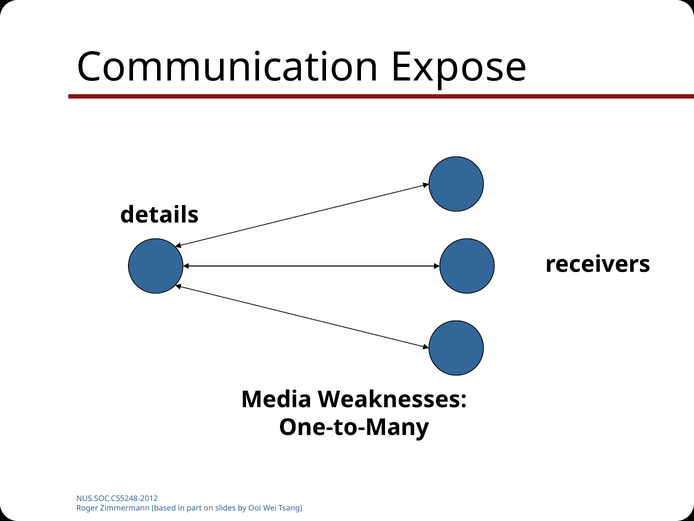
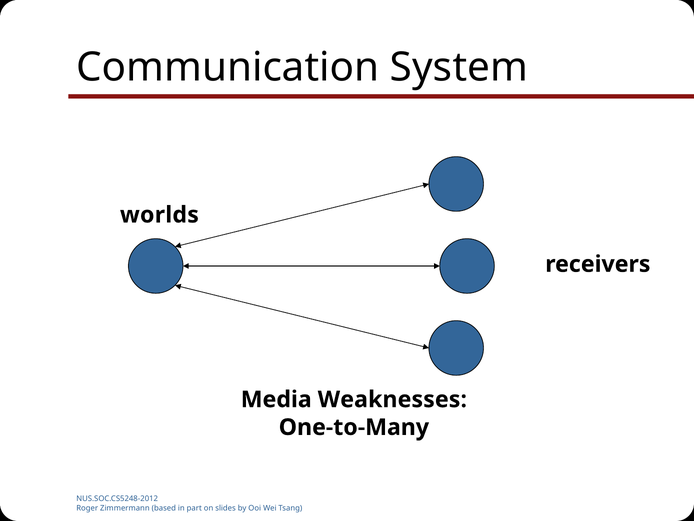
Expose: Expose -> System
details: details -> worlds
